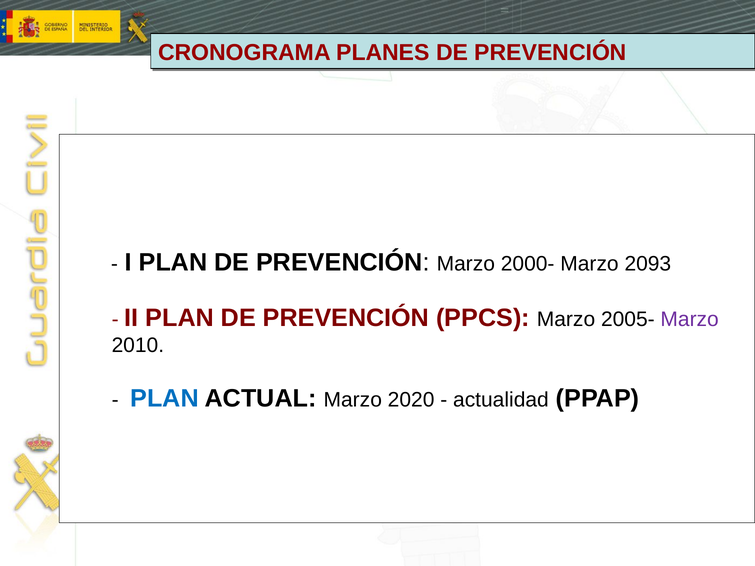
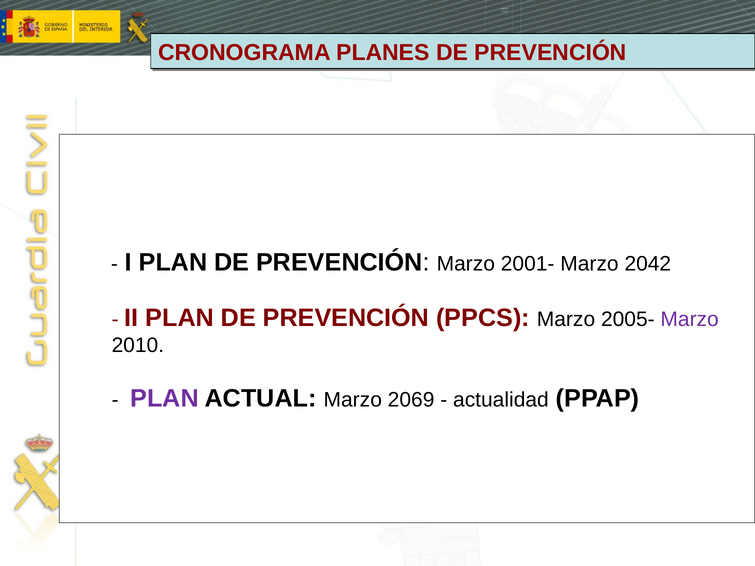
2000-: 2000- -> 2001-
2093: 2093 -> 2042
PLAN at (165, 399) colour: blue -> purple
2020: 2020 -> 2069
